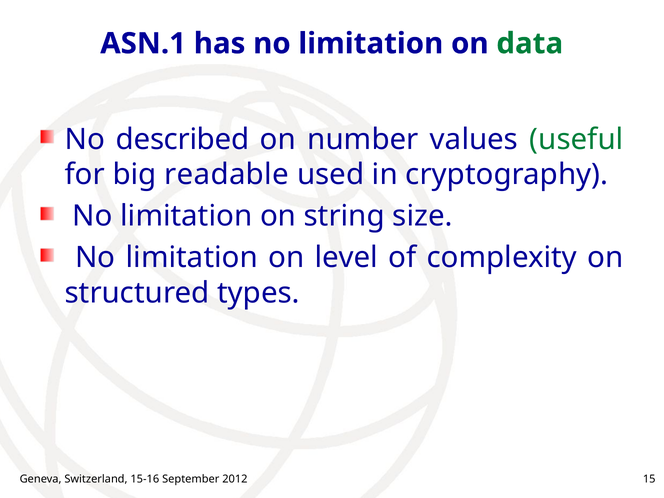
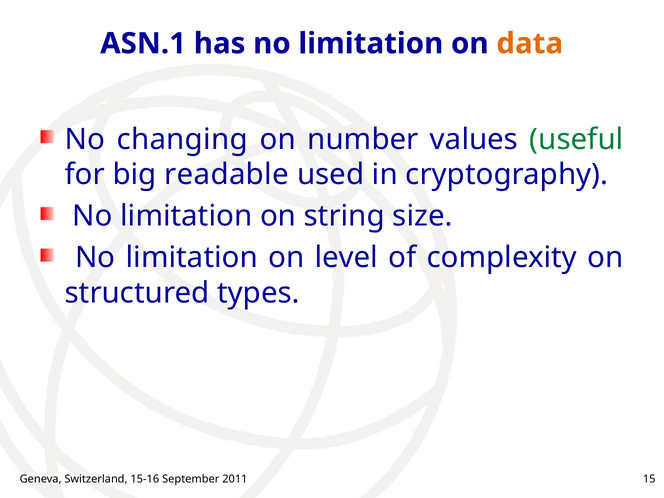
data colour: green -> orange
described: described -> changing
2012: 2012 -> 2011
